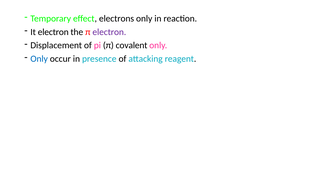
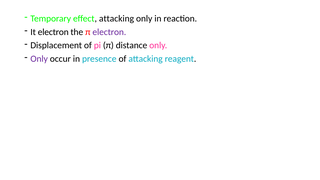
effect electrons: electrons -> attacking
covalent: covalent -> distance
Only at (39, 59) colour: blue -> purple
